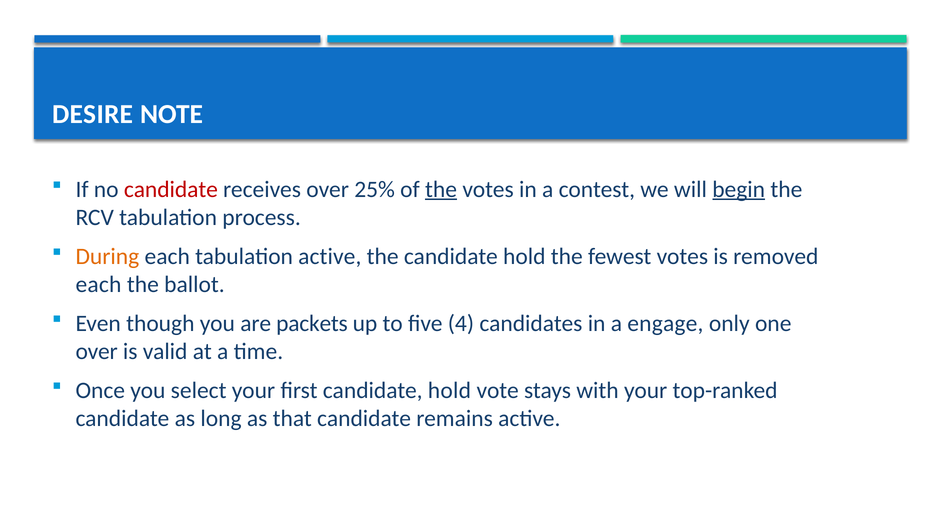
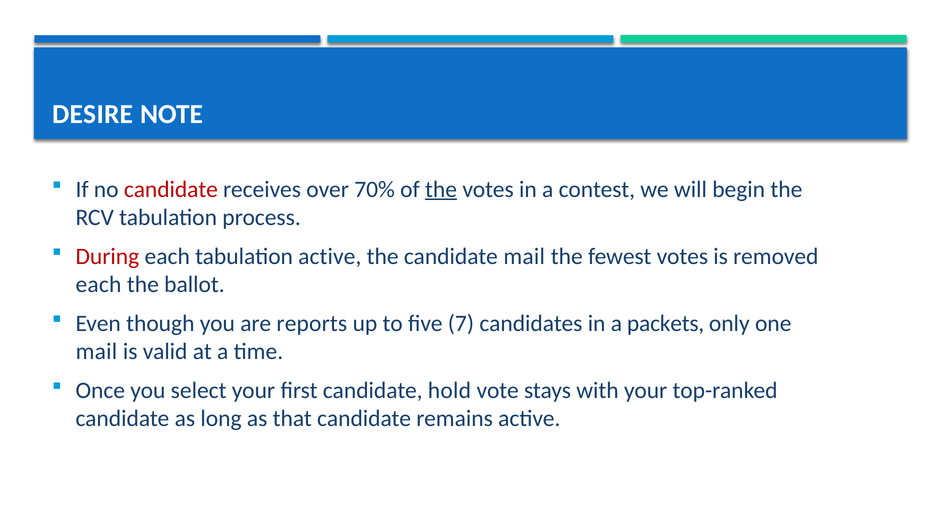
25%: 25% -> 70%
begin underline: present -> none
During colour: orange -> red
the candidate hold: hold -> mail
packets: packets -> reports
4: 4 -> 7
engage: engage -> packets
over at (97, 352): over -> mail
